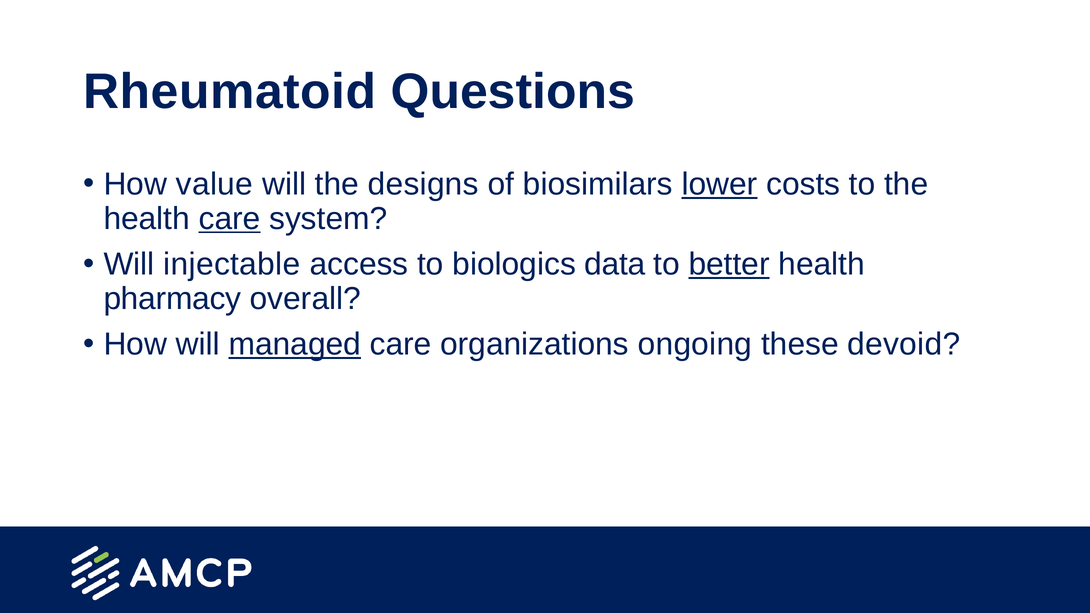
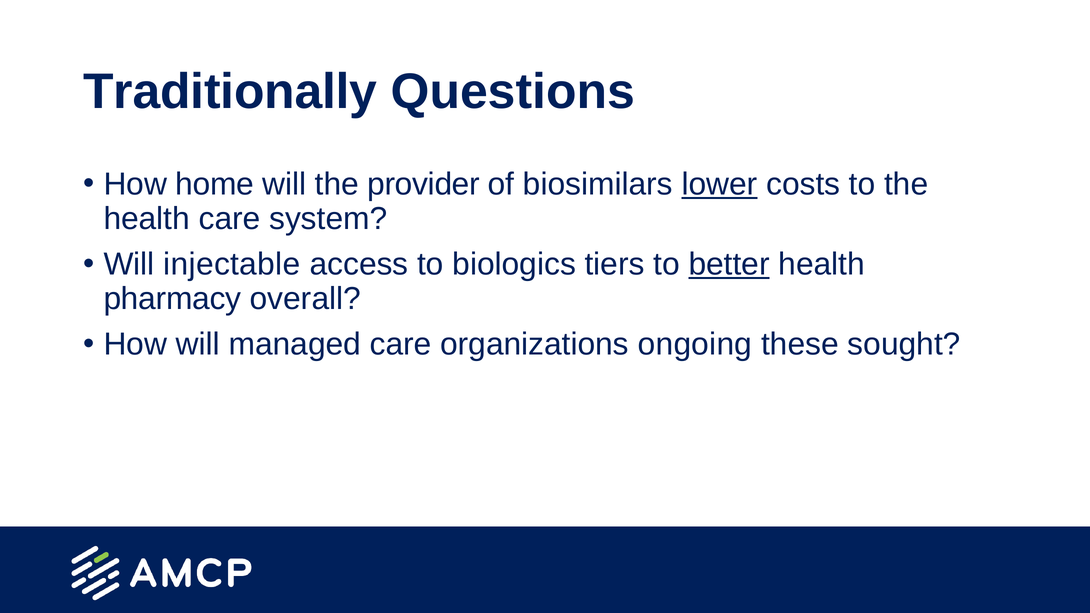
Rheumatoid: Rheumatoid -> Traditionally
value: value -> home
designs: designs -> provider
care at (230, 219) underline: present -> none
data: data -> tiers
managed underline: present -> none
devoid: devoid -> sought
